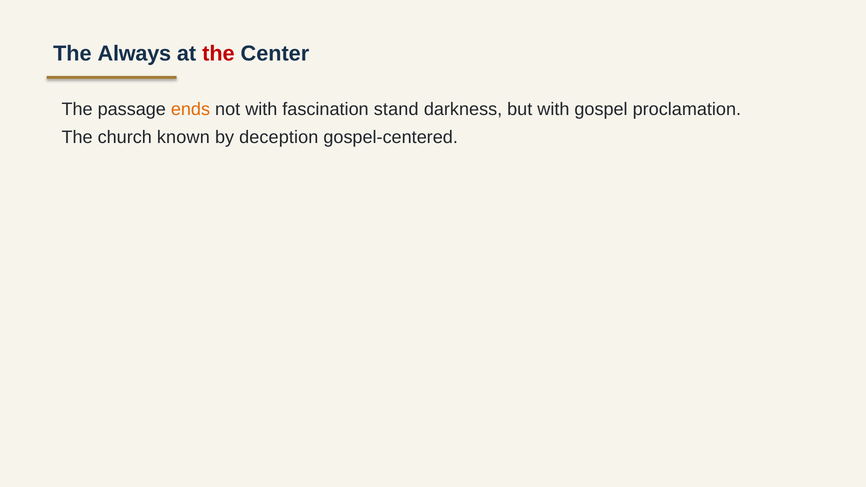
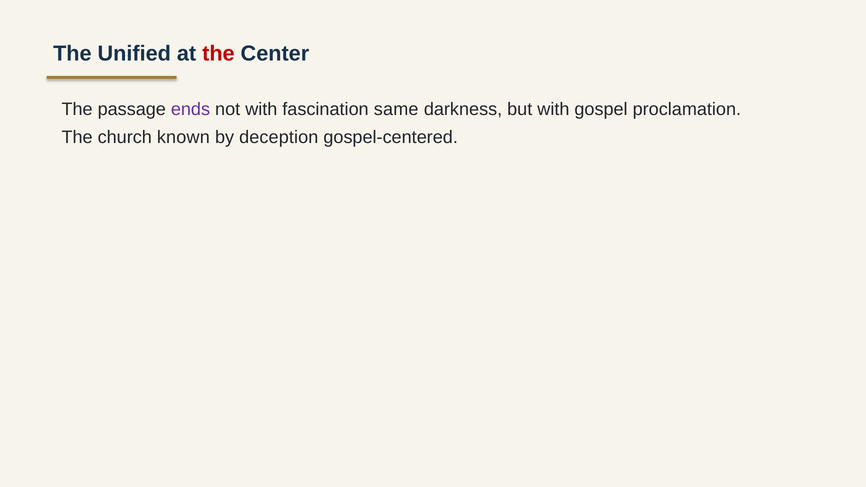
Always: Always -> Unified
ends colour: orange -> purple
stand: stand -> same
